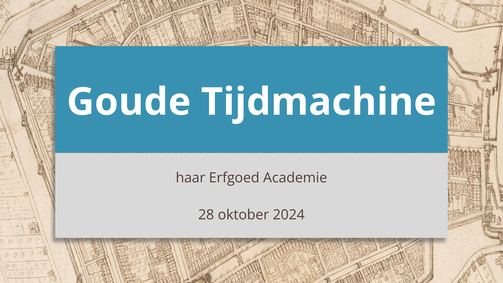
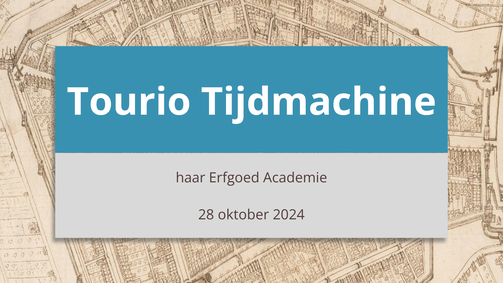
Goude: Goude -> Tourio
